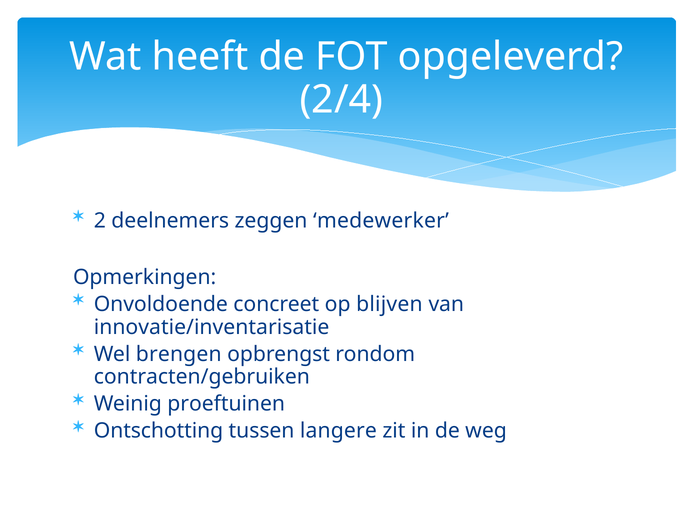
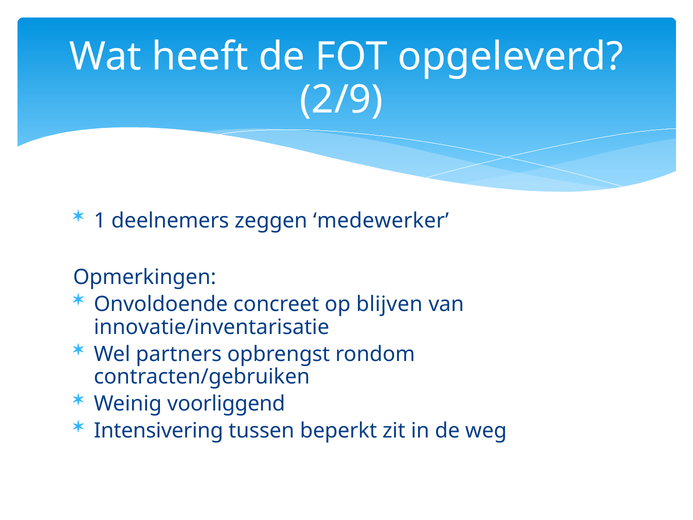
2/4: 2/4 -> 2/9
2: 2 -> 1
brengen: brengen -> partners
proeftuinen: proeftuinen -> voorliggend
Ontschotting: Ontschotting -> Intensivering
langere: langere -> beperkt
